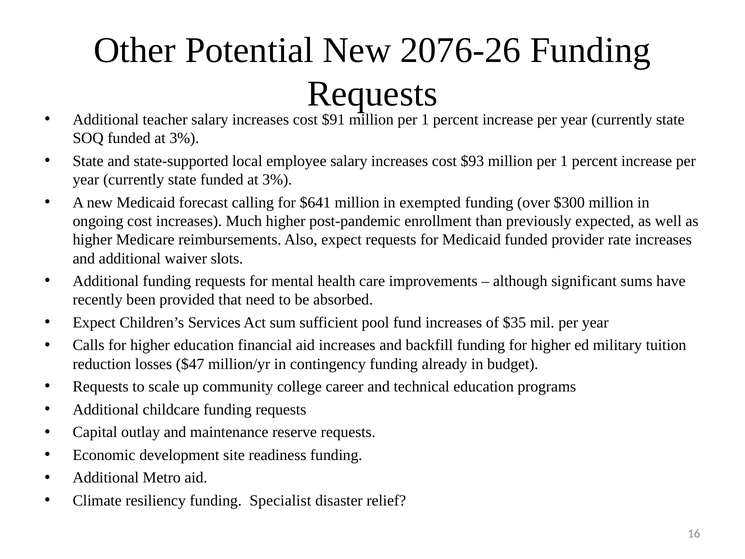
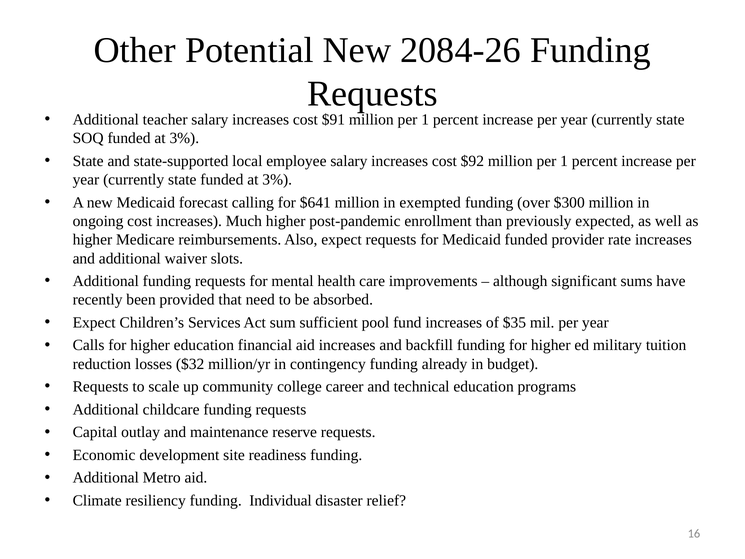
2076-26: 2076-26 -> 2084-26
$93: $93 -> $92
$47: $47 -> $32
Specialist: Specialist -> Individual
